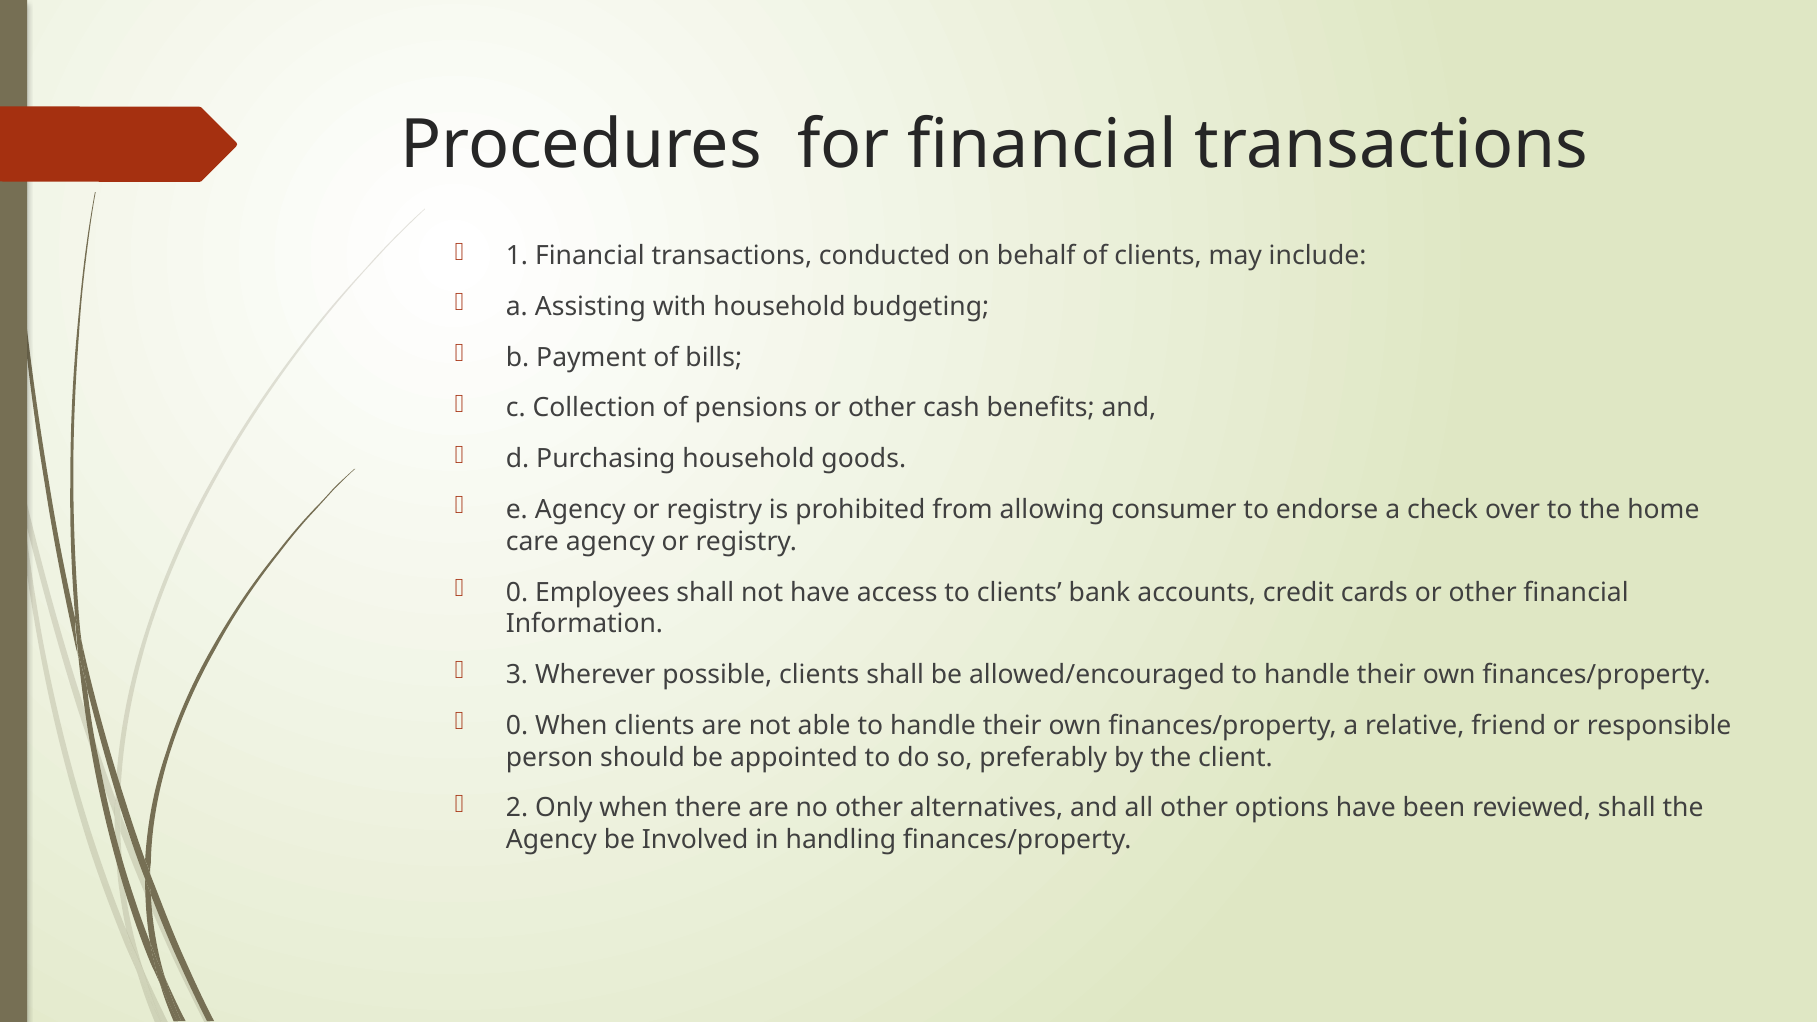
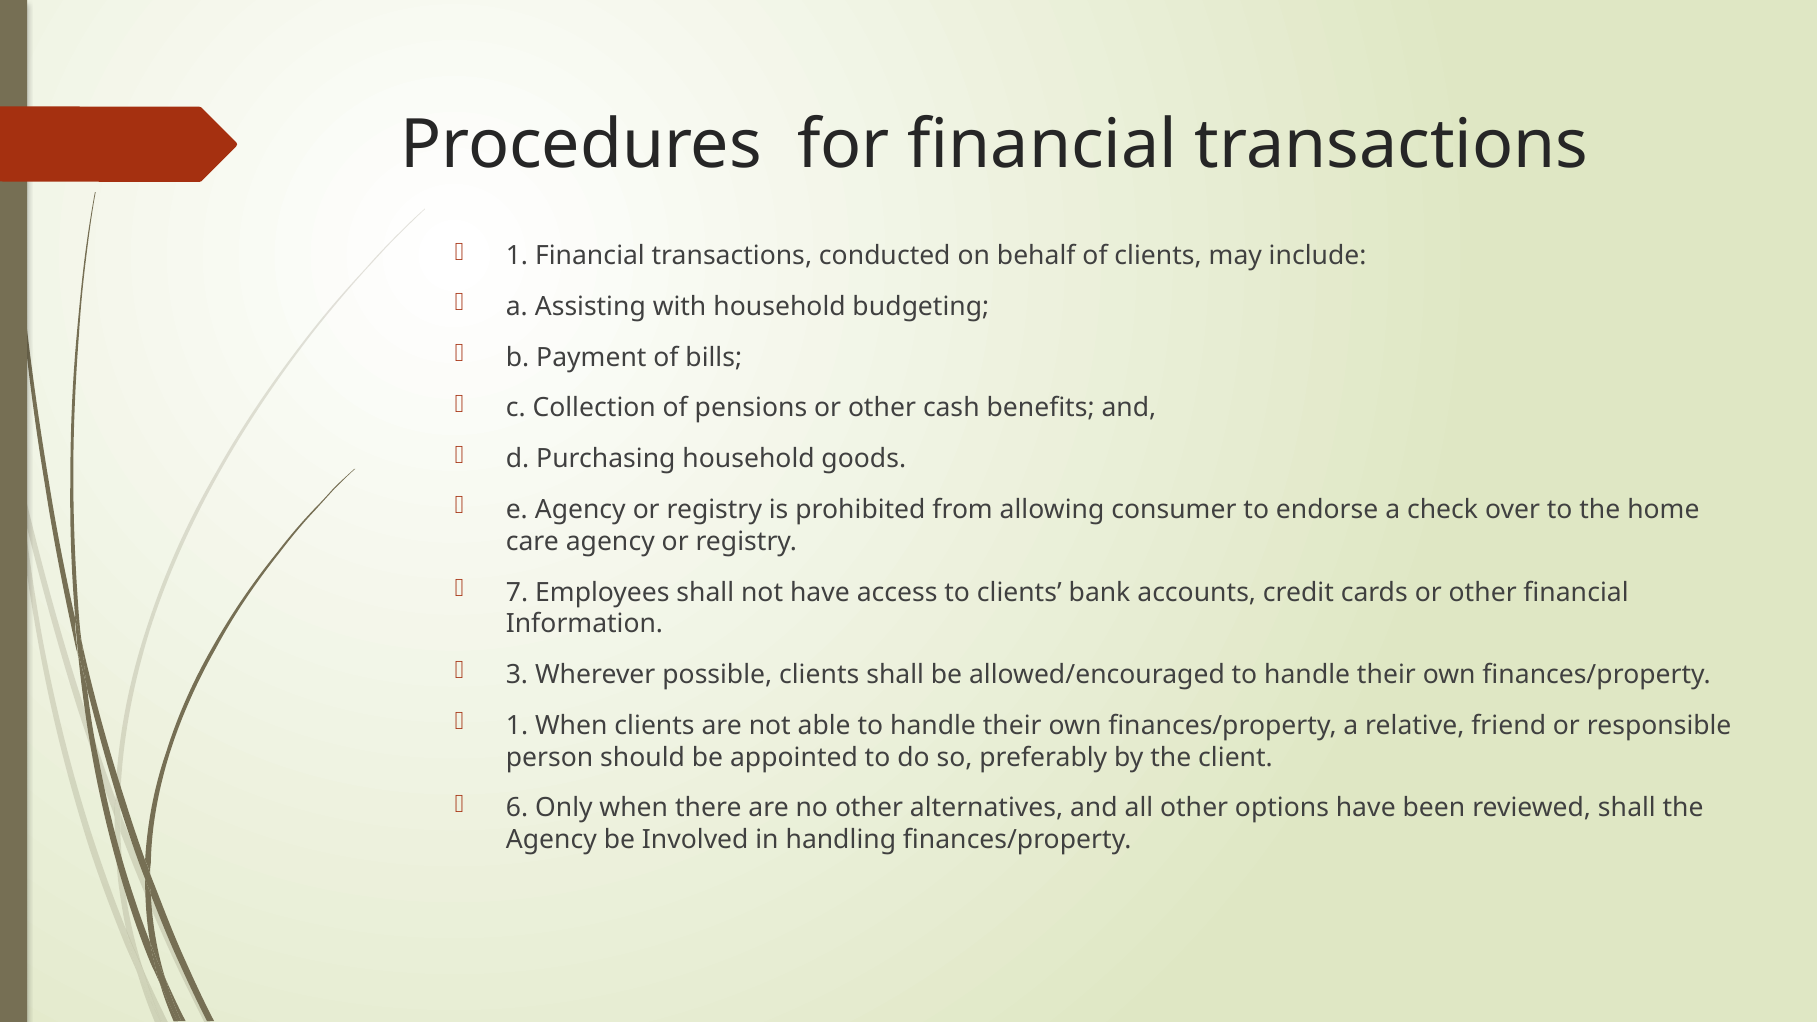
0 at (517, 592): 0 -> 7
0 at (517, 726): 0 -> 1
2: 2 -> 6
